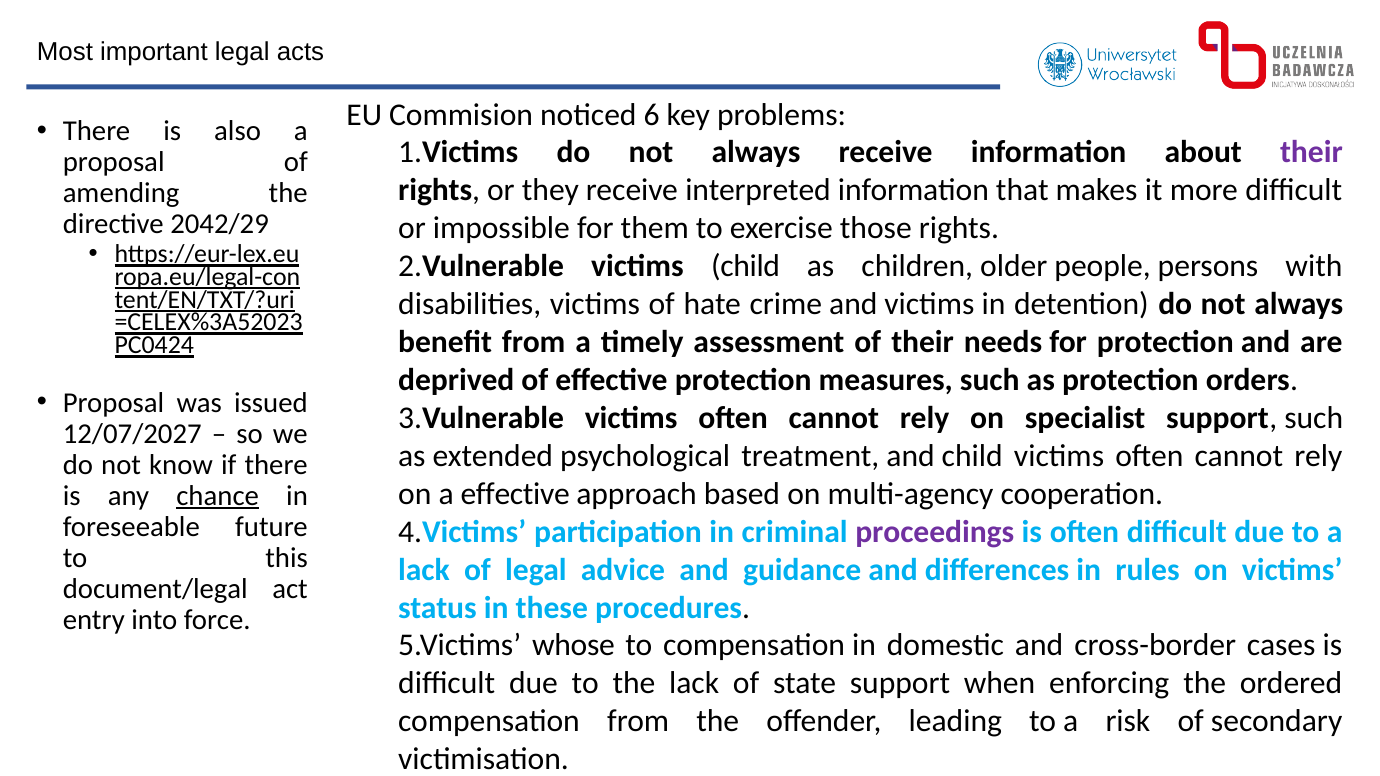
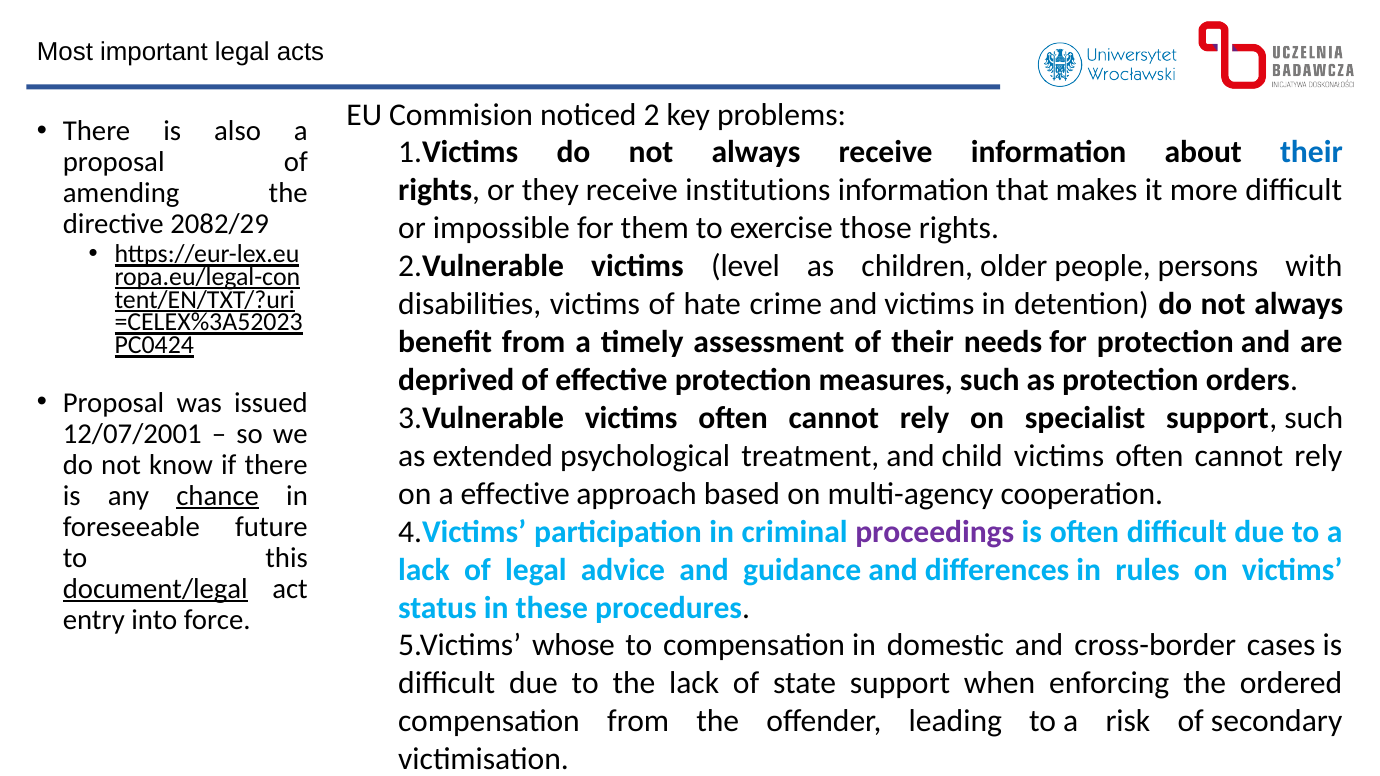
6: 6 -> 2
their at (1311, 153) colour: purple -> blue
interpreted: interpreted -> institutions
2042/29: 2042/29 -> 2082/29
victims child: child -> level
12/07/2027: 12/07/2027 -> 12/07/2001
document/legal underline: none -> present
